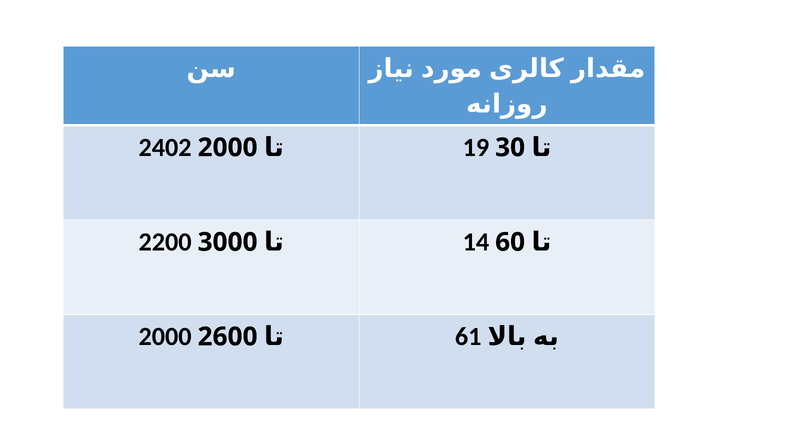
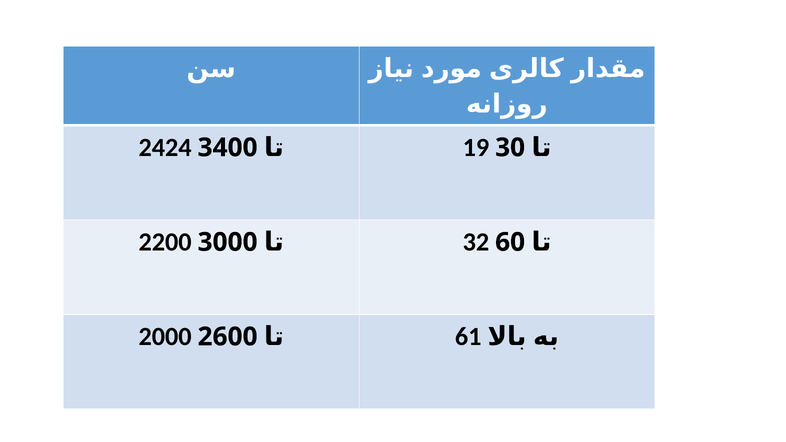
2402: 2402 -> 2424
2000 at (228, 148): 2000 -> 3400
14: 14 -> 32
